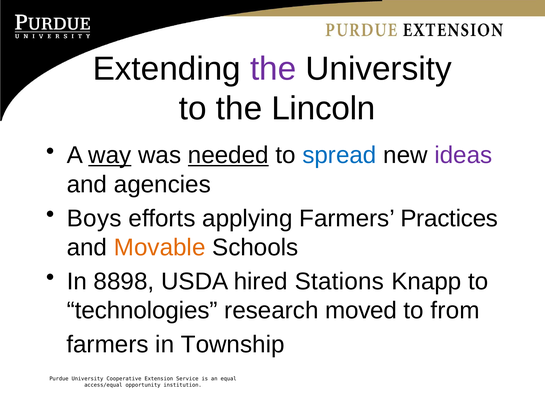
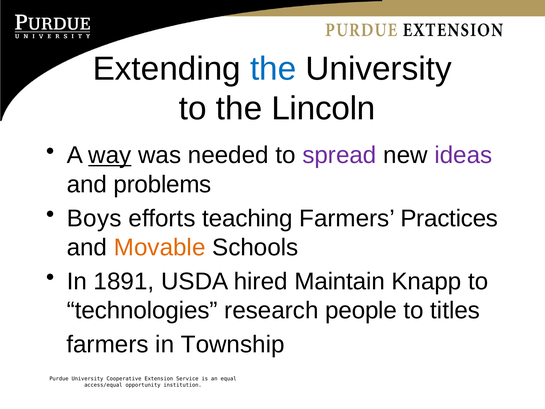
the at (273, 69) colour: purple -> blue
needed underline: present -> none
spread colour: blue -> purple
agencies: agencies -> problems
applying: applying -> teaching
8898: 8898 -> 1891
Stations: Stations -> Maintain
moved: moved -> people
from: from -> titles
